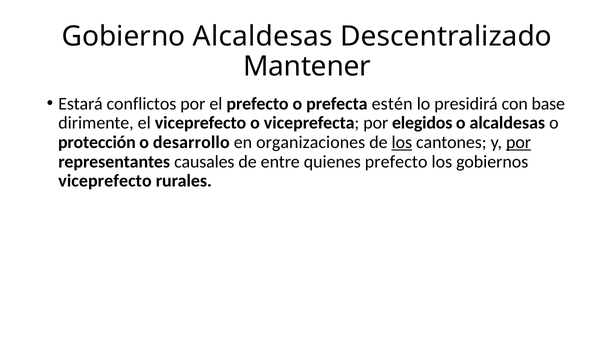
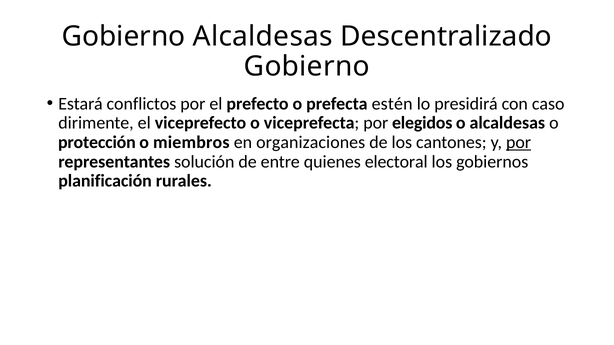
Mantener at (307, 67): Mantener -> Gobierno
base: base -> caso
desarrollo: desarrollo -> miembros
los at (402, 142) underline: present -> none
causales: causales -> solución
quienes prefecto: prefecto -> electoral
viceprefecto at (105, 181): viceprefecto -> planificación
